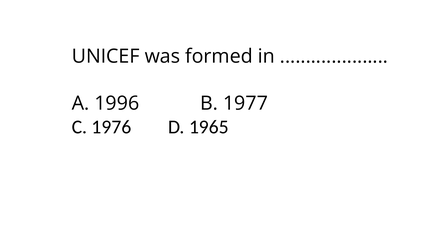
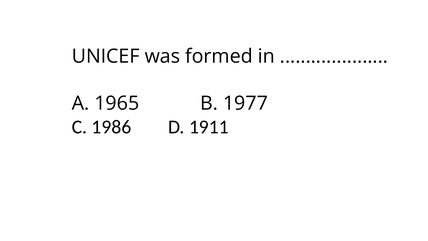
1996: 1996 -> 1965
1976: 1976 -> 1986
1965: 1965 -> 1911
